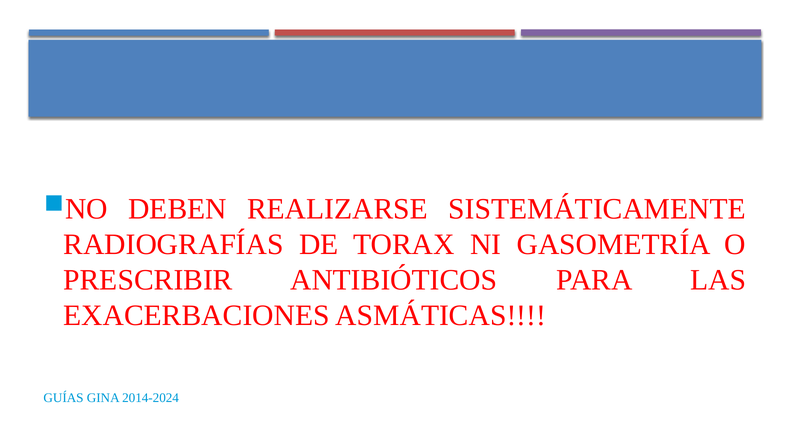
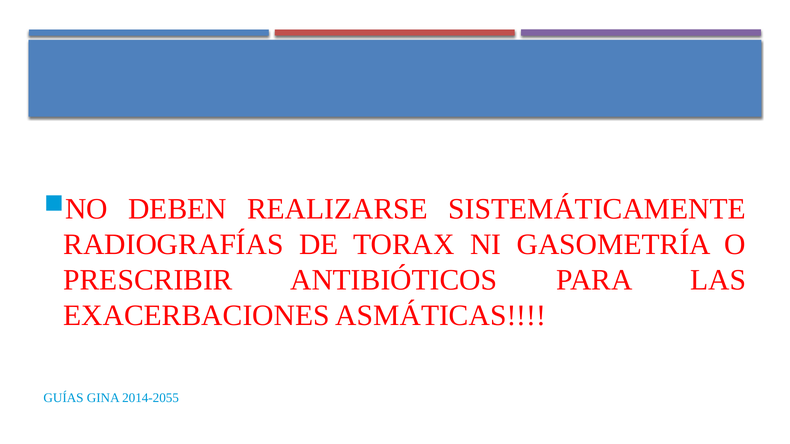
2014-2024: 2014-2024 -> 2014-2055
